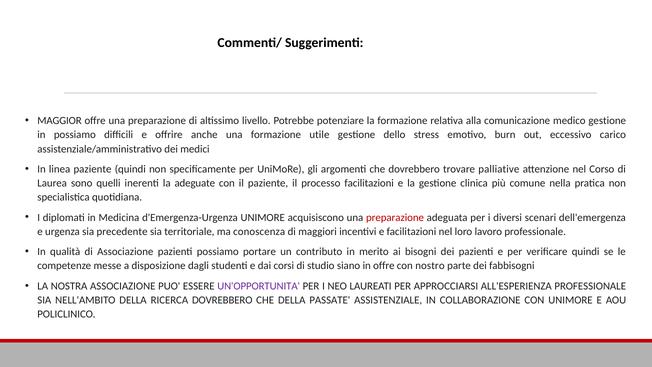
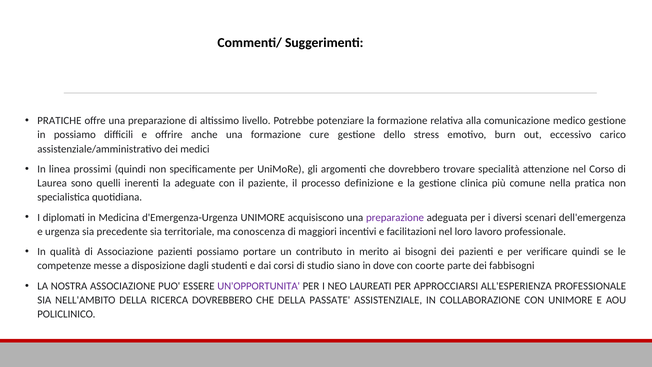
MAGGIOR: MAGGIOR -> PRATICHE
utile: utile -> cure
linea paziente: paziente -> prossimi
palliative: palliative -> specialità
processo facilitazioni: facilitazioni -> definizione
preparazione at (395, 217) colour: red -> purple
in offre: offre -> dove
nostro: nostro -> coorte
